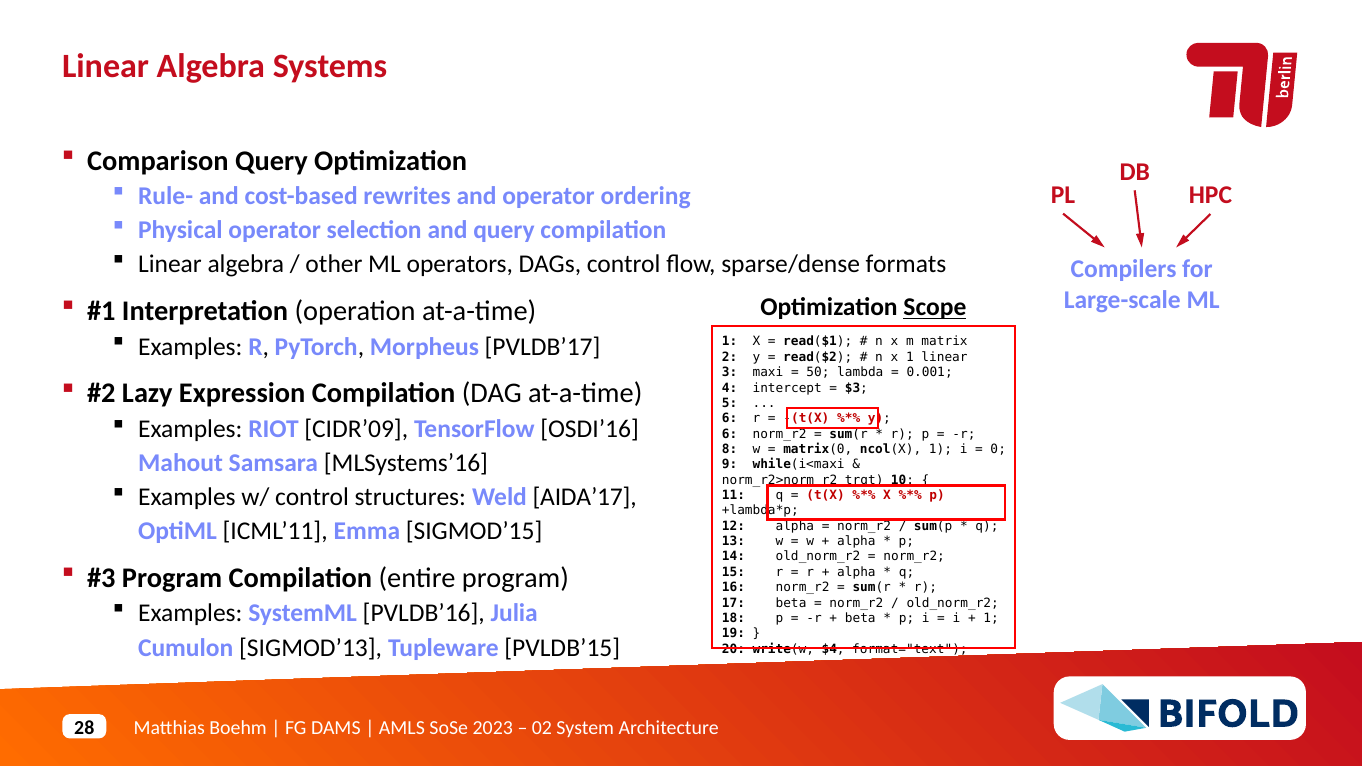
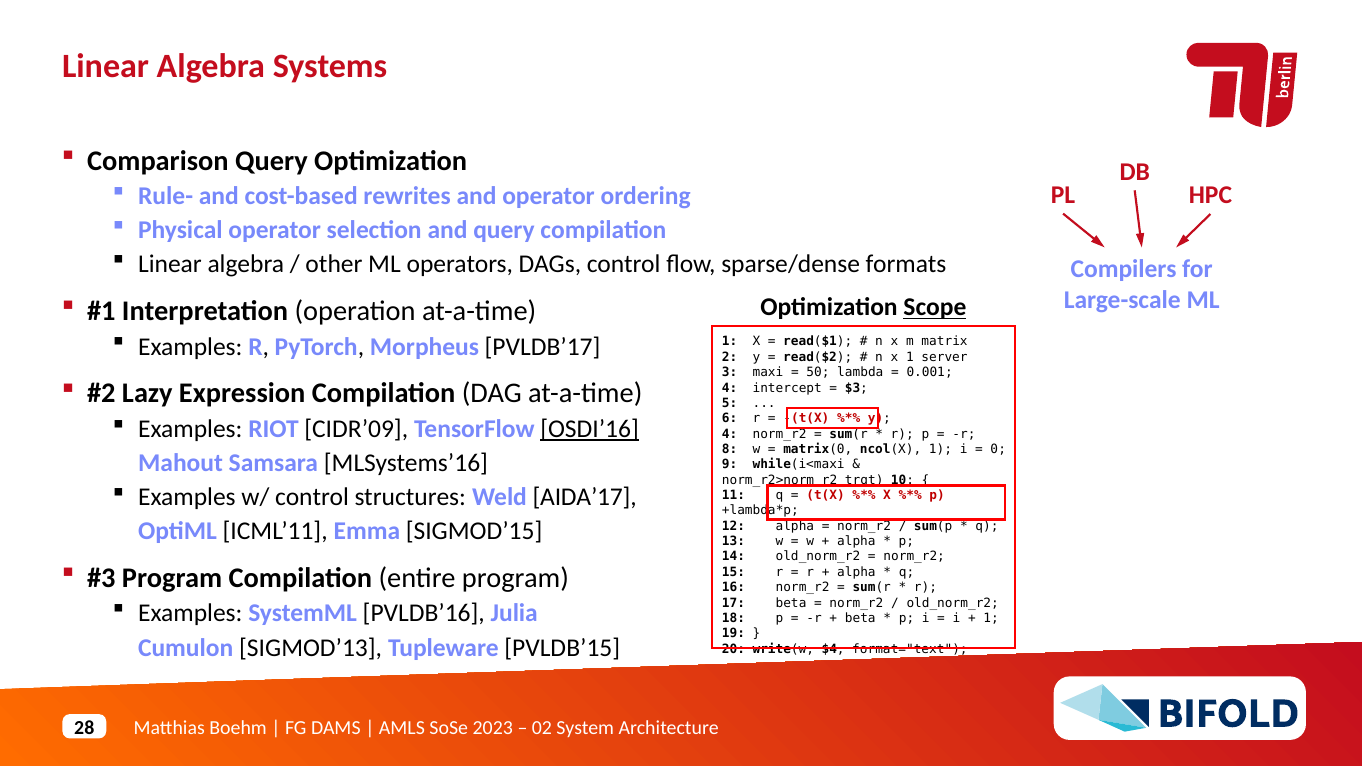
1 linear: linear -> server
OSDI’16 underline: none -> present
6 at (730, 434): 6 -> 4
